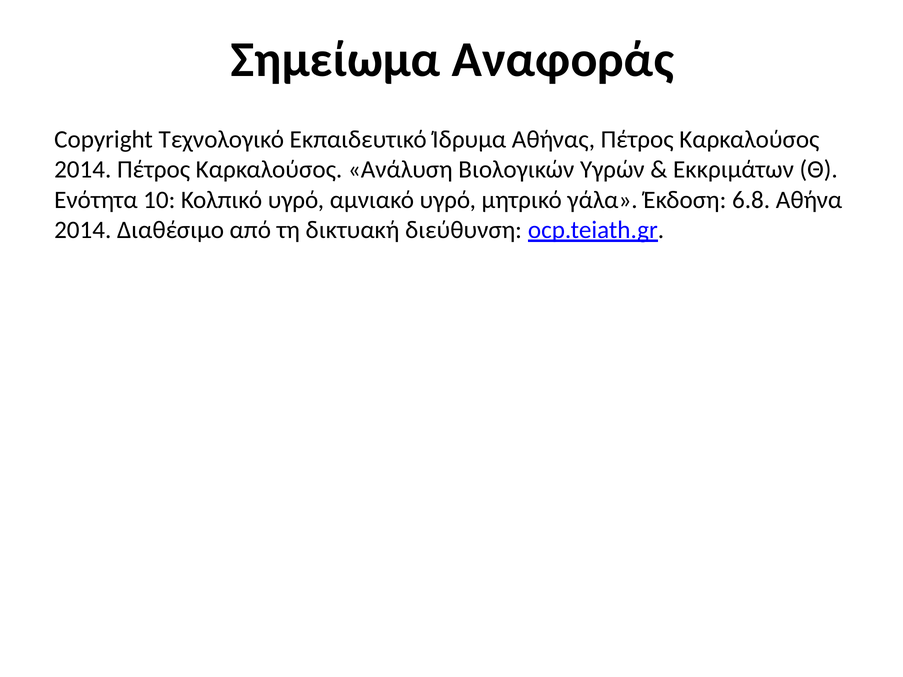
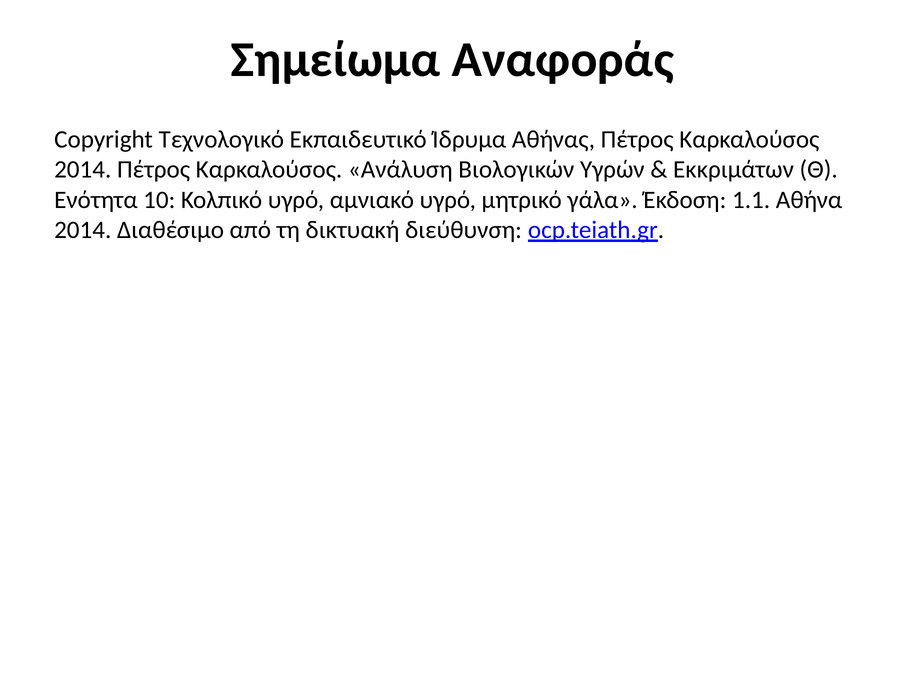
6.8: 6.8 -> 1.1
